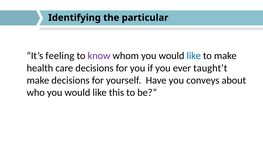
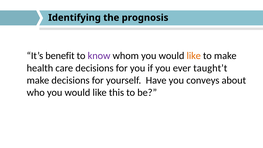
particular: particular -> prognosis
feeling: feeling -> benefit
like at (194, 56) colour: blue -> orange
